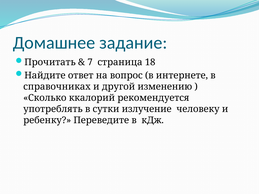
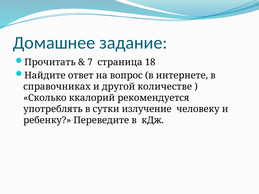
изменению: изменению -> количестве
